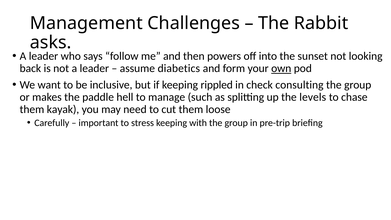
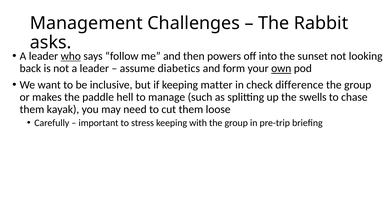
who underline: none -> present
rippled: rippled -> matter
consulting: consulting -> difference
levels: levels -> swells
